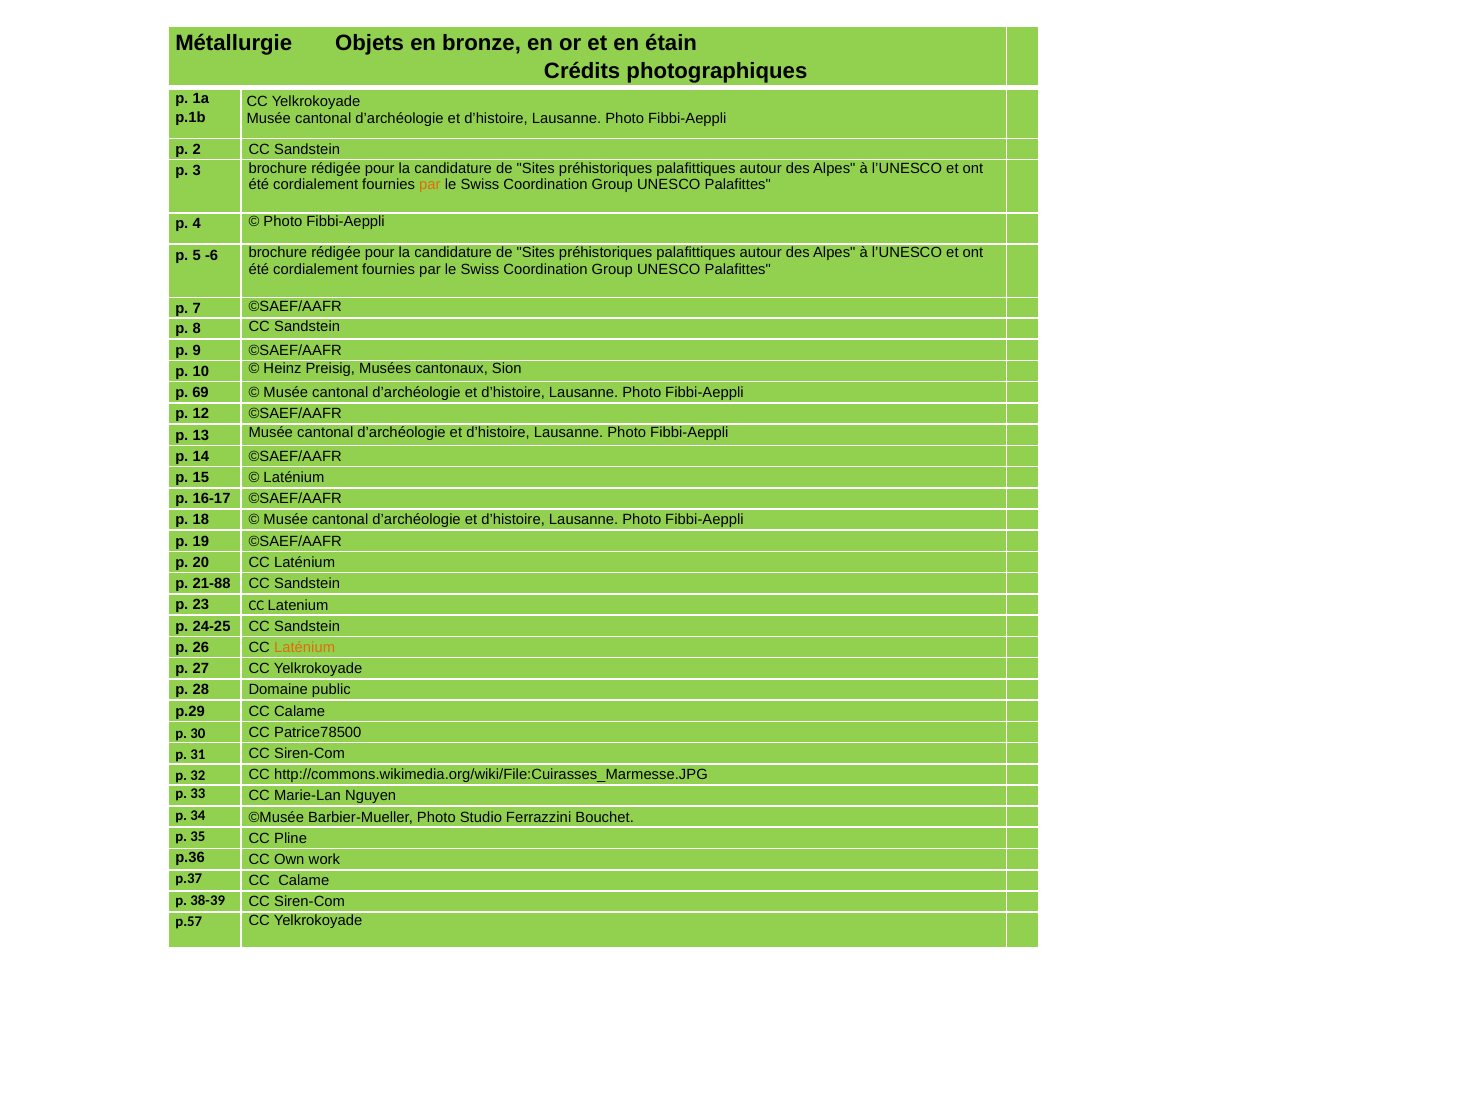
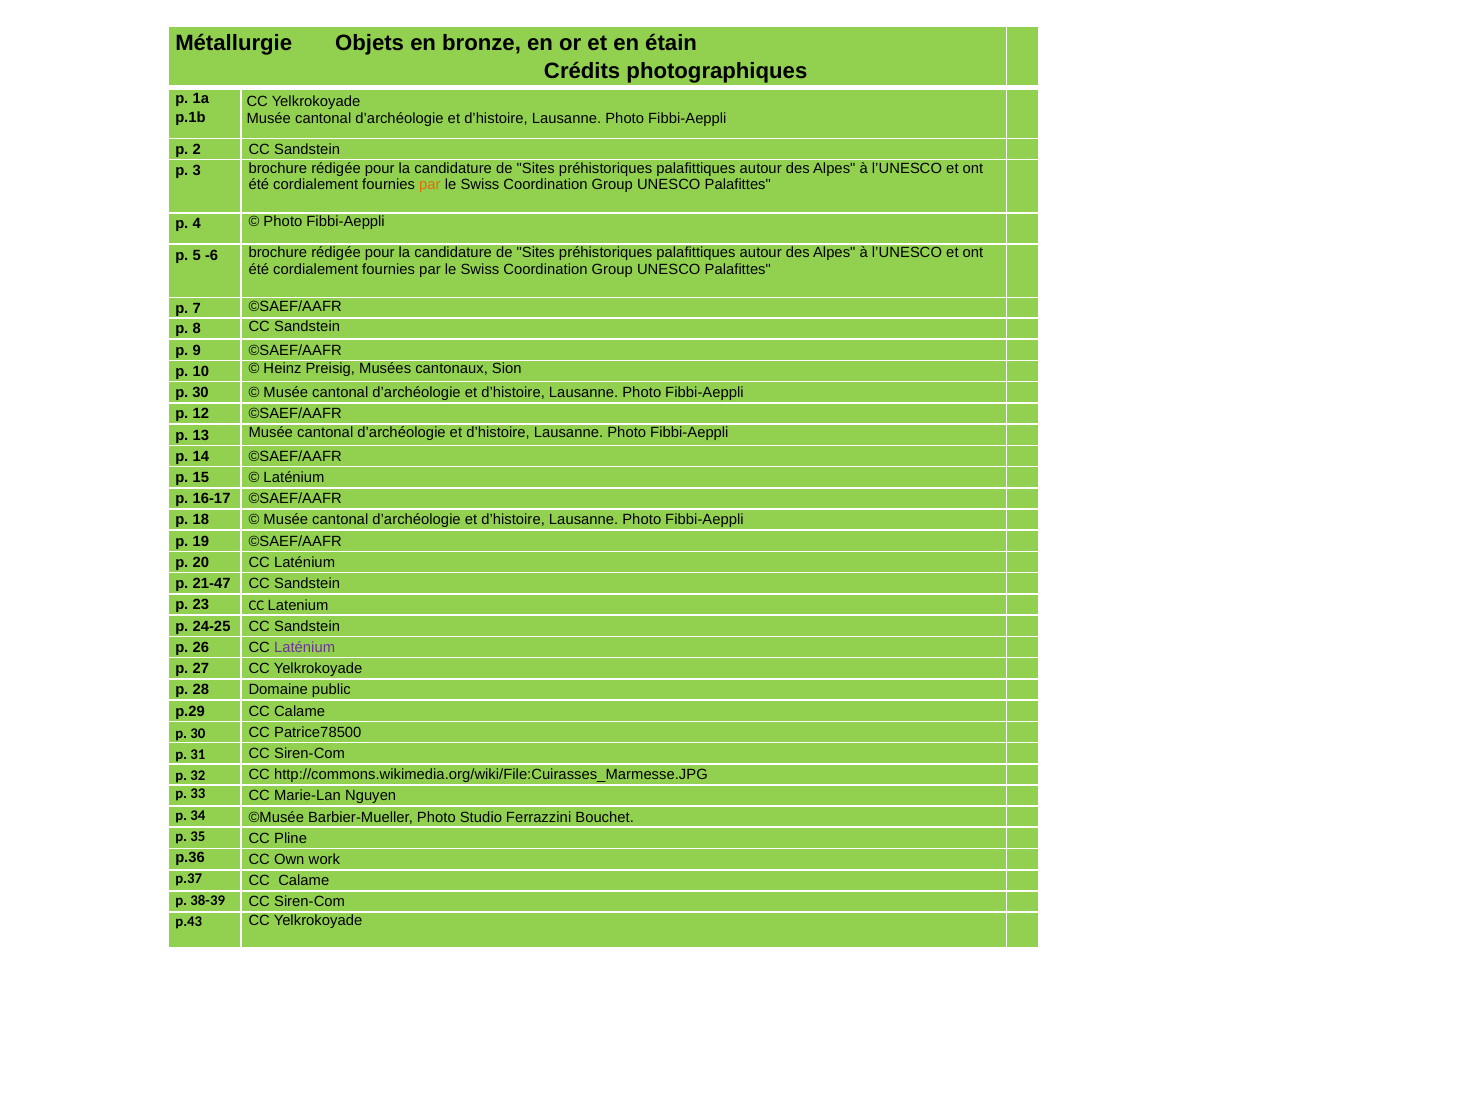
69 at (200, 393): 69 -> 30
21-88: 21-88 -> 21-47
Laténium at (305, 647) colour: orange -> purple
p.57: p.57 -> p.43
